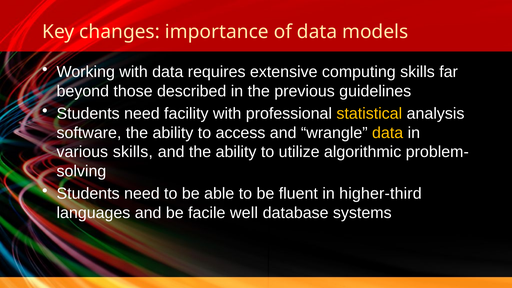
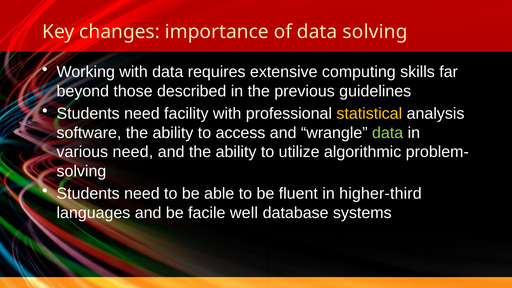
data models: models -> solving
data at (388, 133) colour: yellow -> light green
various skills: skills -> need
